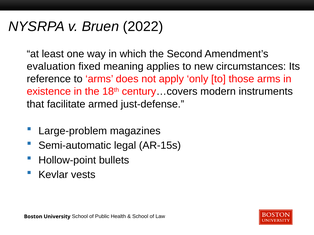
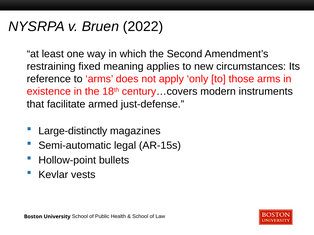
evaluation: evaluation -> restraining
Large-problem: Large-problem -> Large-distinctly
